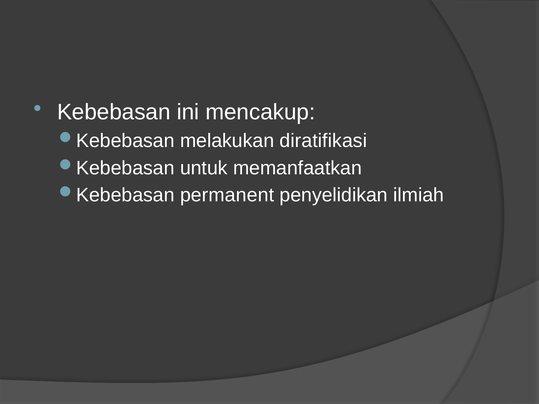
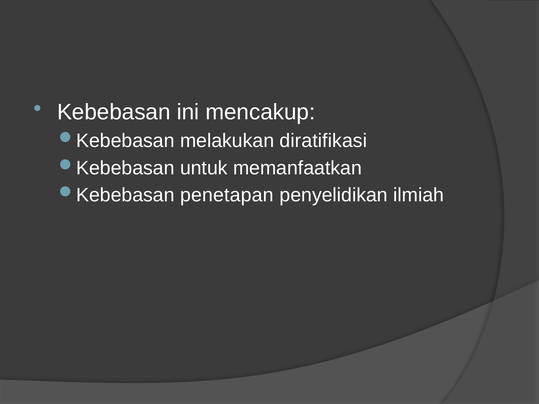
permanent: permanent -> penetapan
